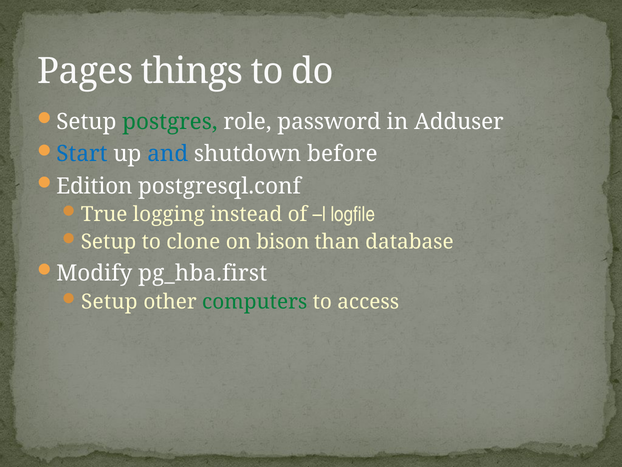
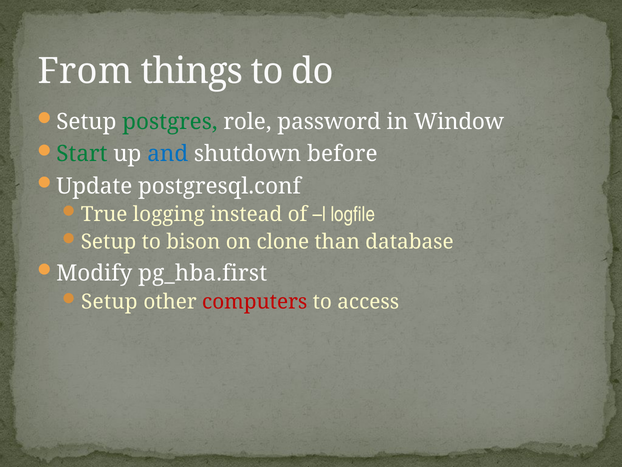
Pages: Pages -> From
Adduser: Adduser -> Window
Start colour: blue -> green
Edition: Edition -> Update
clone: clone -> bison
bison: bison -> clone
computers colour: green -> red
